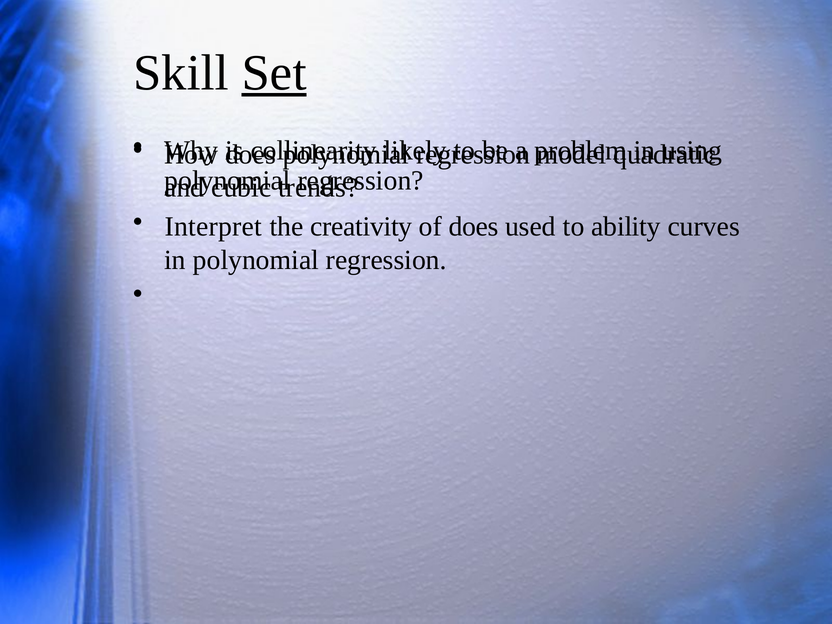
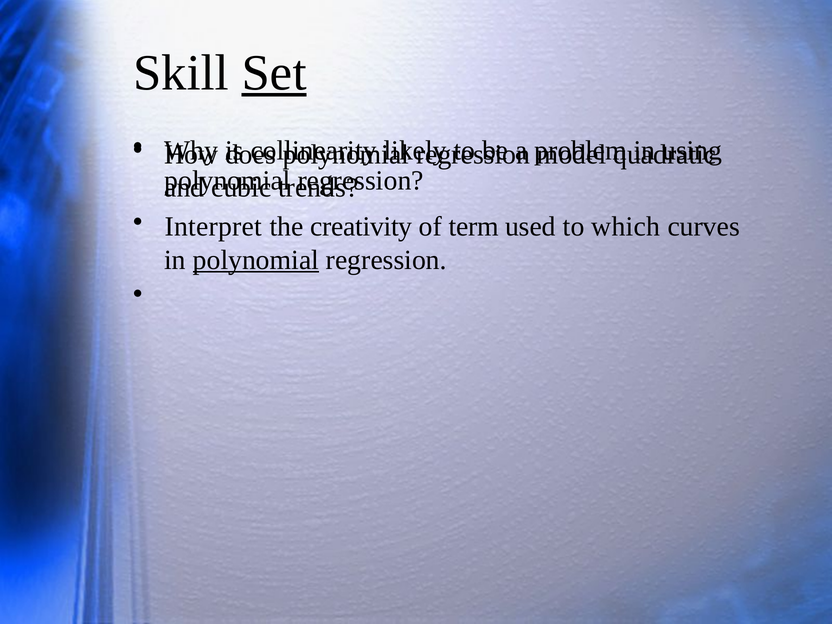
of does: does -> term
ability: ability -> which
polynomial at (256, 260) underline: none -> present
